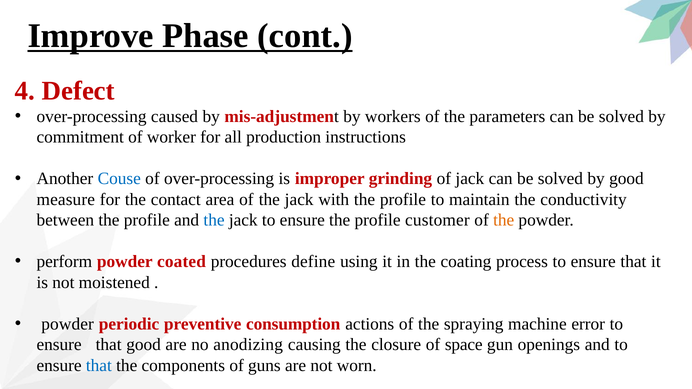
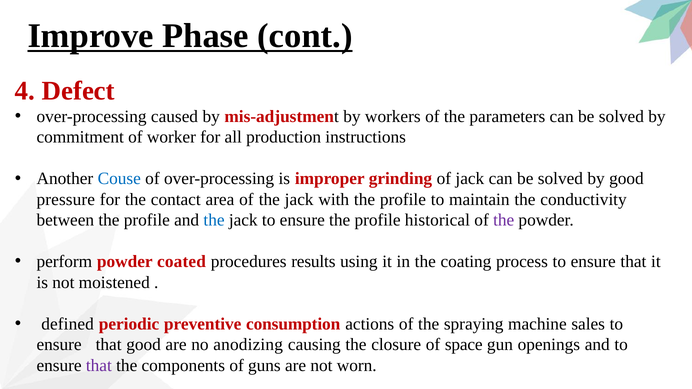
measure: measure -> pressure
customer: customer -> historical
the at (504, 220) colour: orange -> purple
define: define -> results
powder at (68, 324): powder -> defined
error: error -> sales
that at (99, 366) colour: blue -> purple
